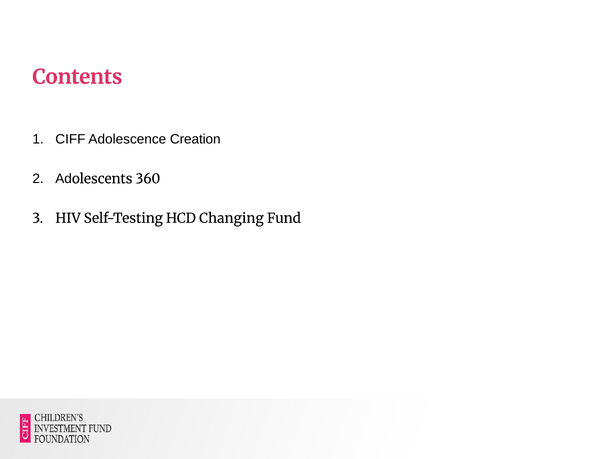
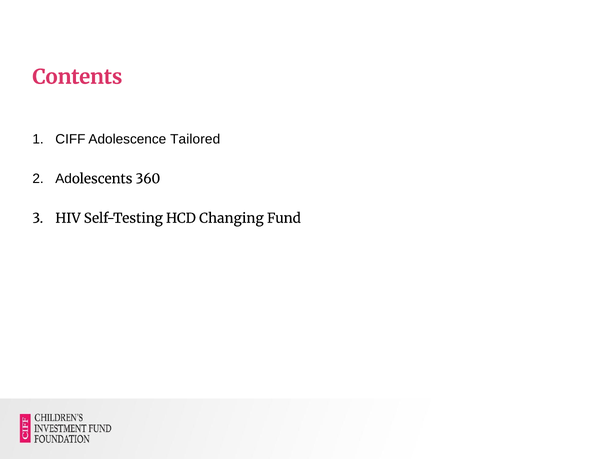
Creation: Creation -> Tailored
